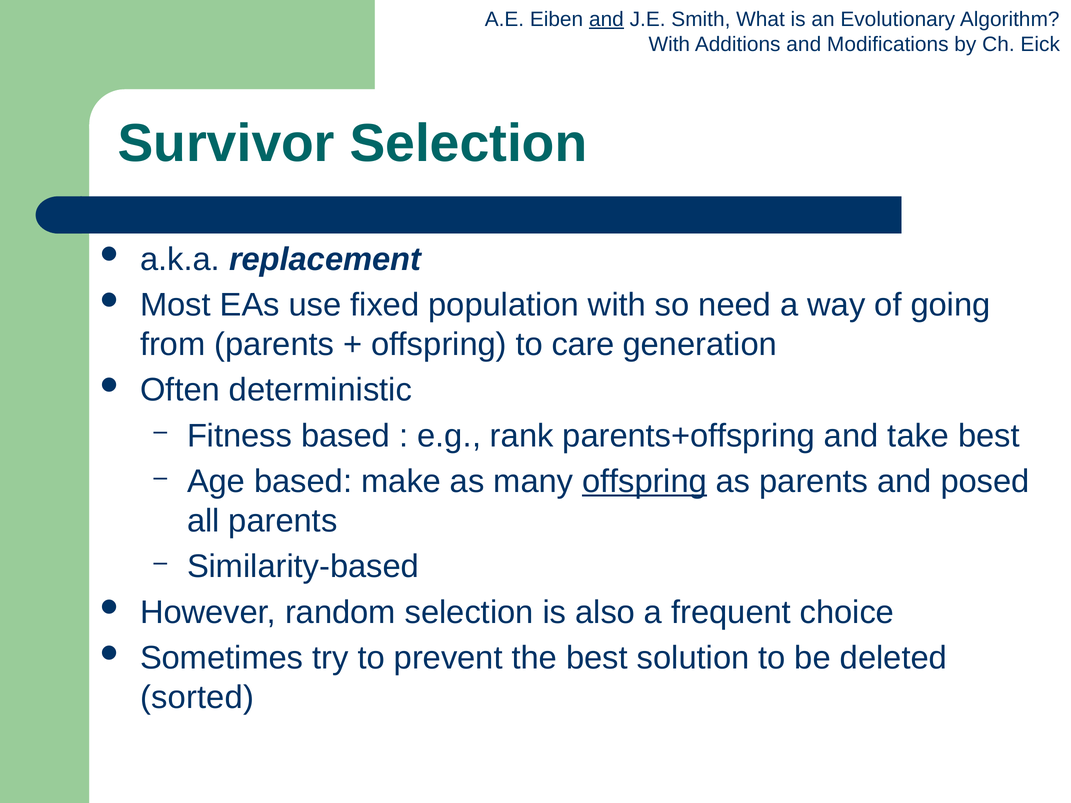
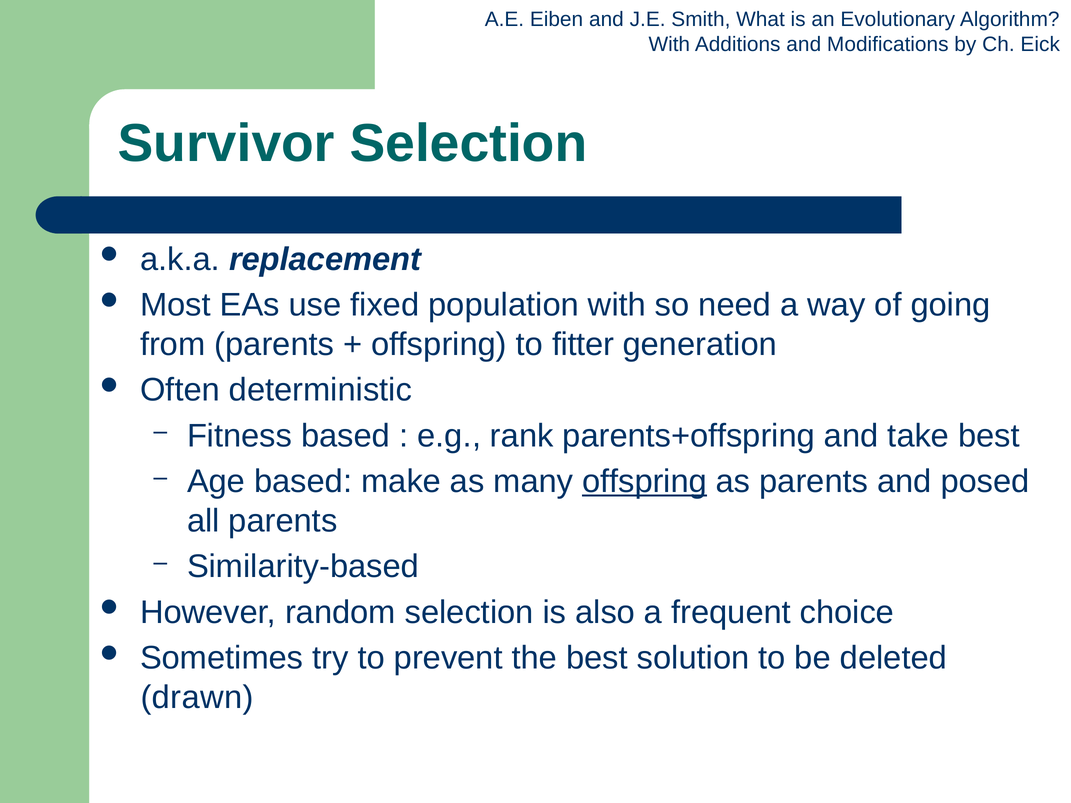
and at (606, 19) underline: present -> none
care: care -> fitter
sorted: sorted -> drawn
